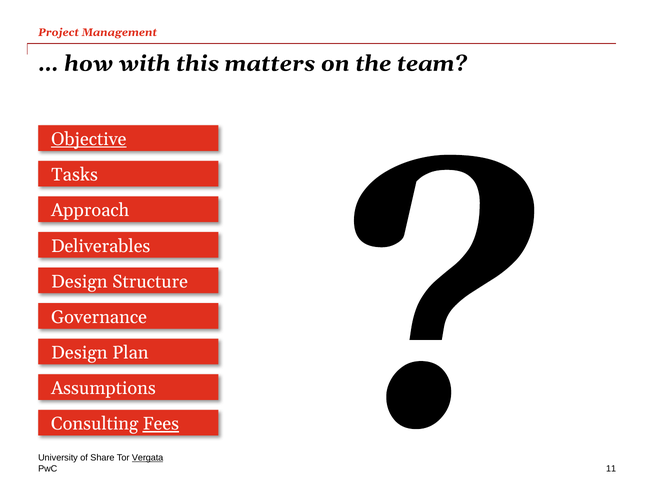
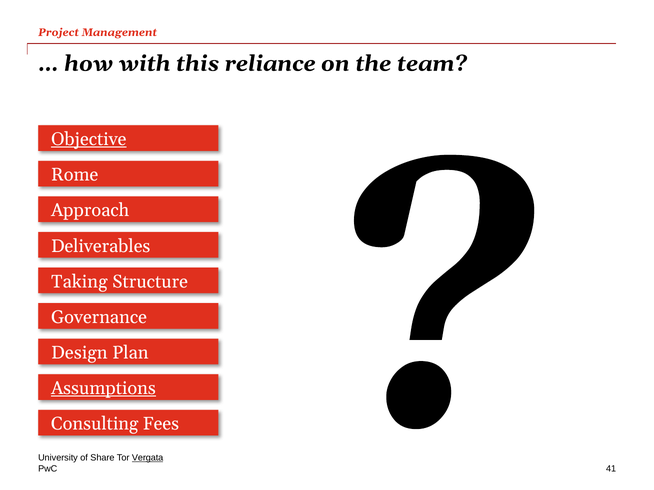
matters: matters -> reliance
Tasks: Tasks -> Rome
Design at (79, 282): Design -> Taking
Assumptions underline: none -> present
Fees underline: present -> none
11: 11 -> 41
